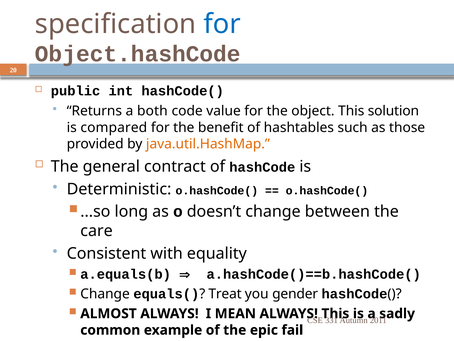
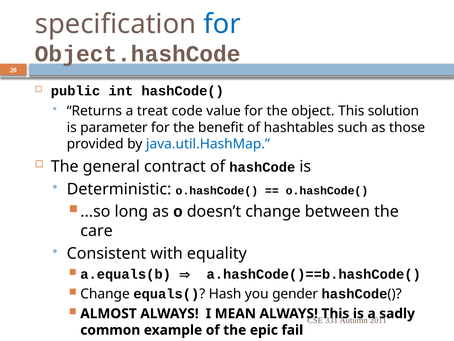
both: both -> treat
compared: compared -> parameter
java.util.HashMap colour: orange -> blue
Treat: Treat -> Hash
